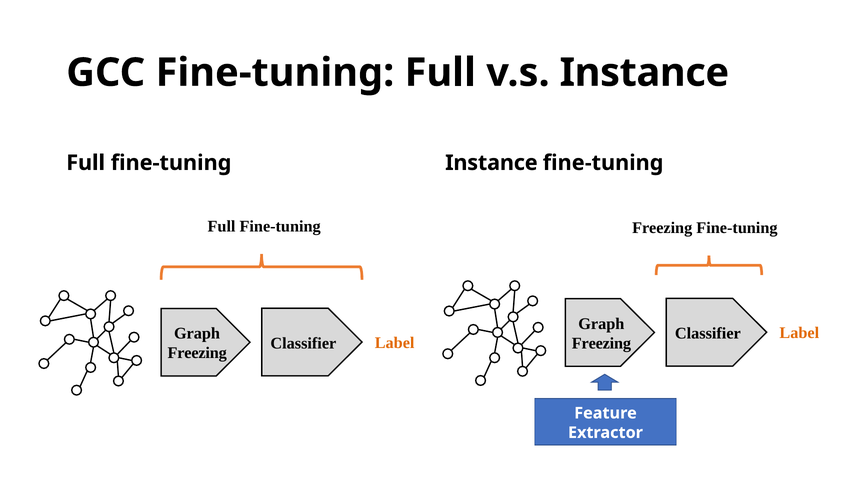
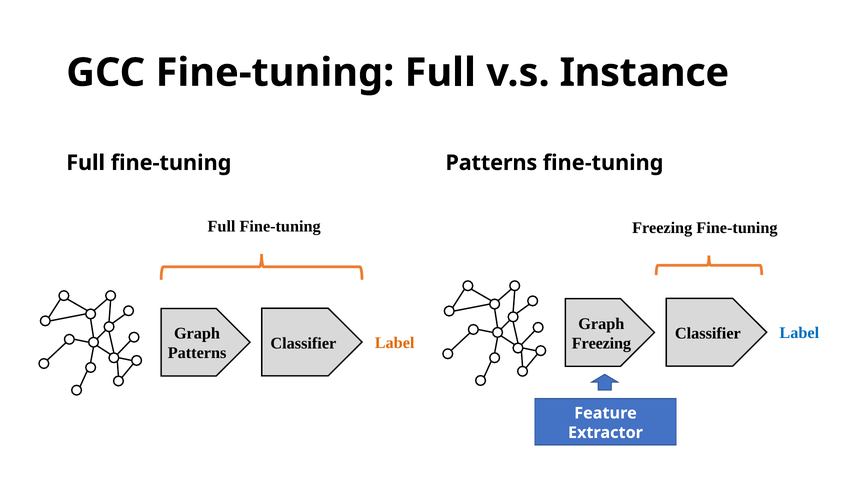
fine-tuning Instance: Instance -> Patterns
Label at (799, 334) colour: orange -> blue
Freezing at (197, 354): Freezing -> Patterns
